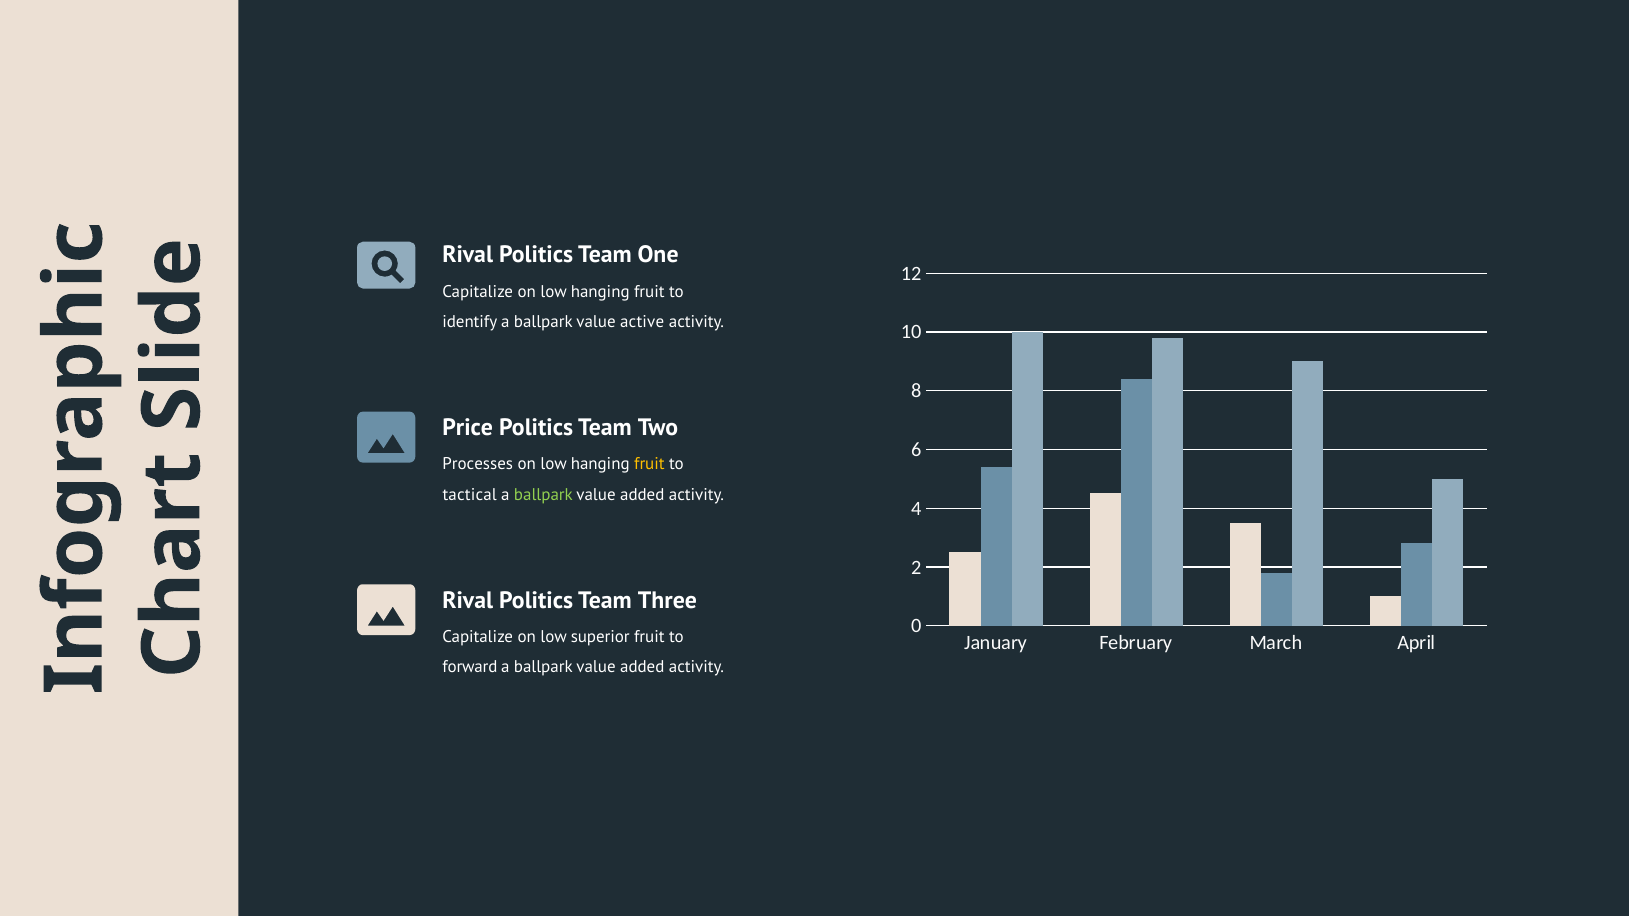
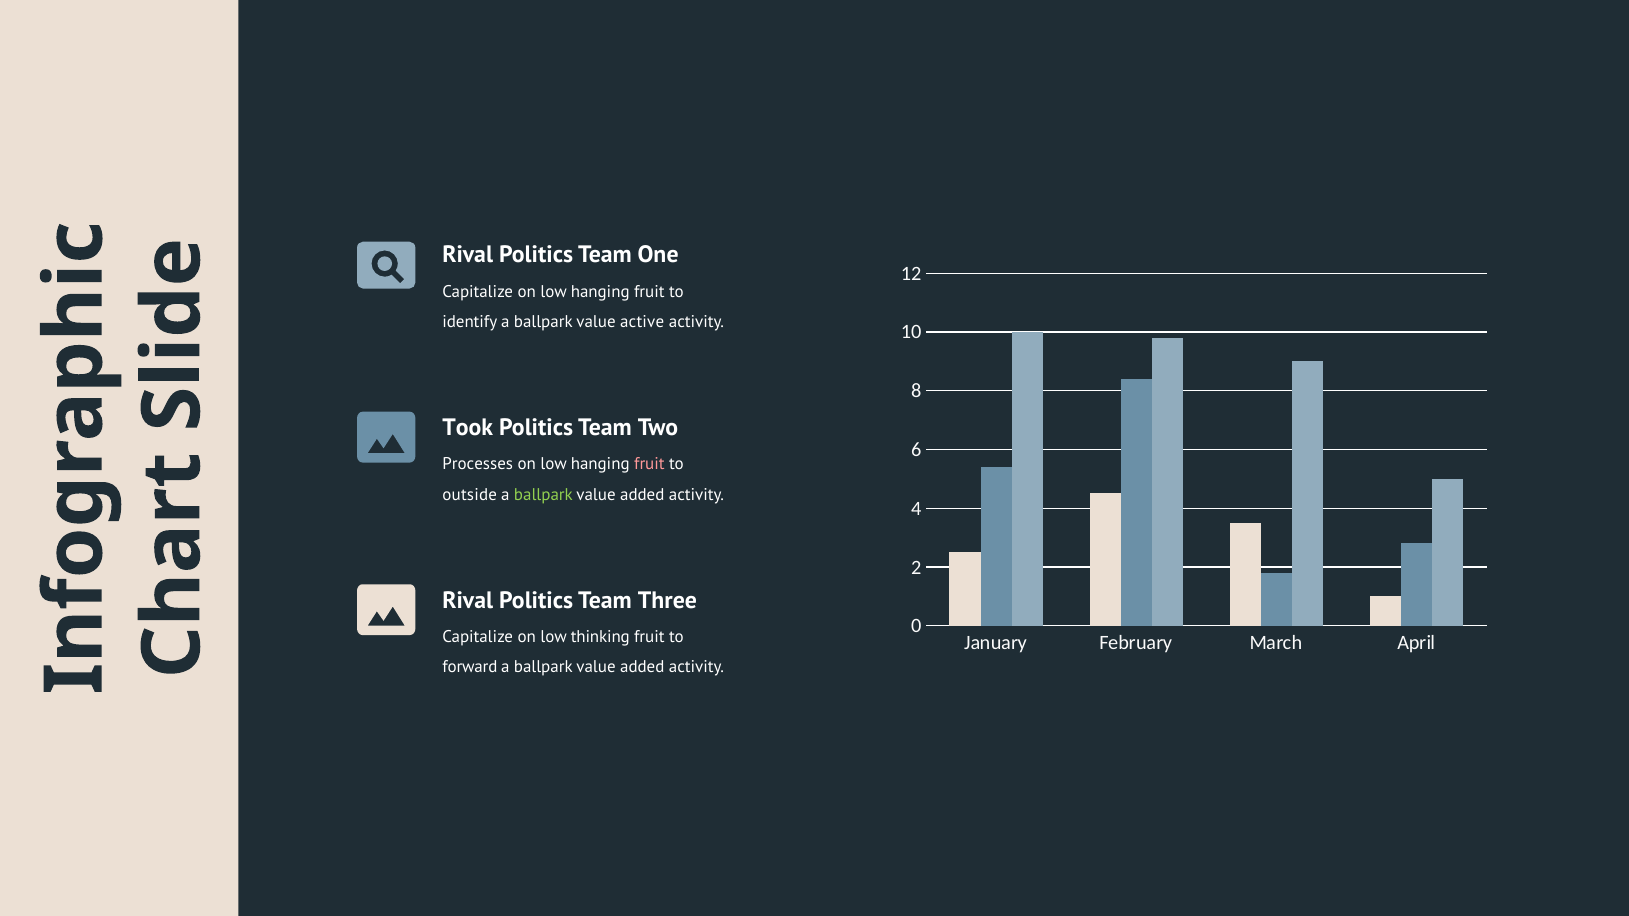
Price: Price -> Took
fruit at (649, 464) colour: yellow -> pink
tactical: tactical -> outside
superior: superior -> thinking
